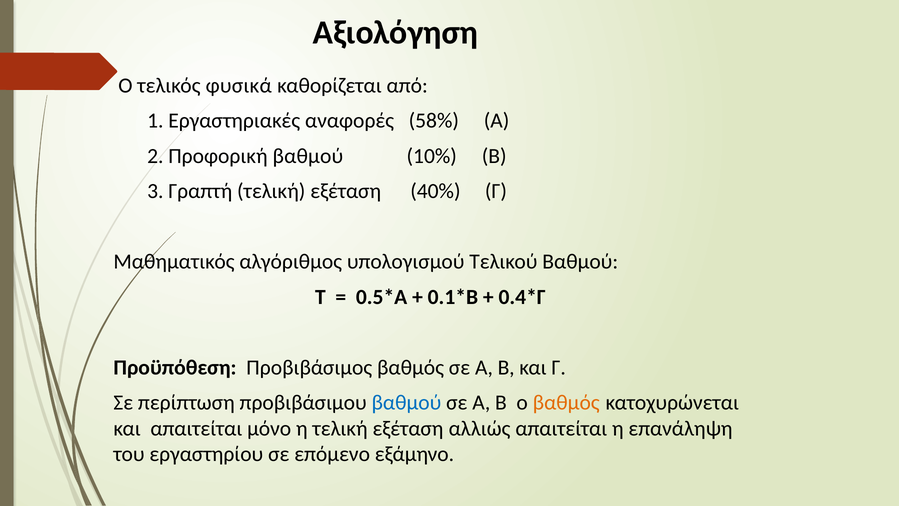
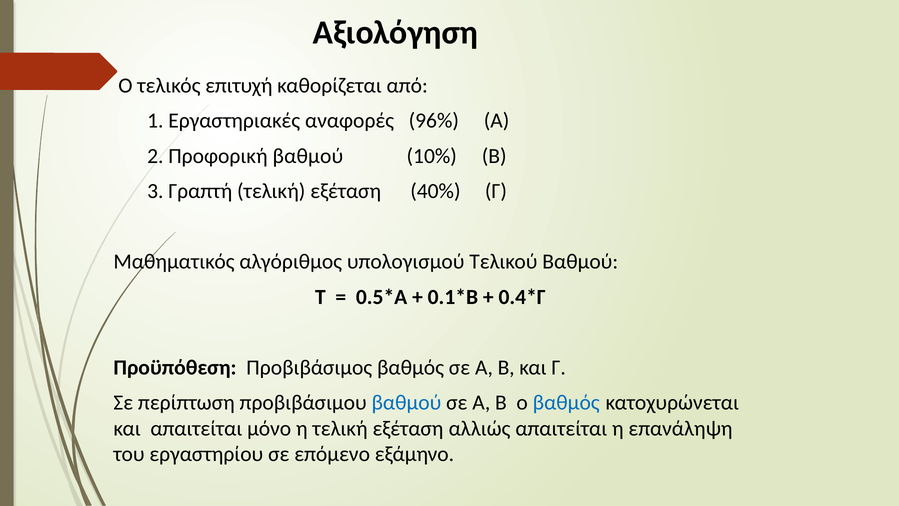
φυσικά: φυσικά -> επιτυχή
58%: 58% -> 96%
βαθμός at (566, 402) colour: orange -> blue
